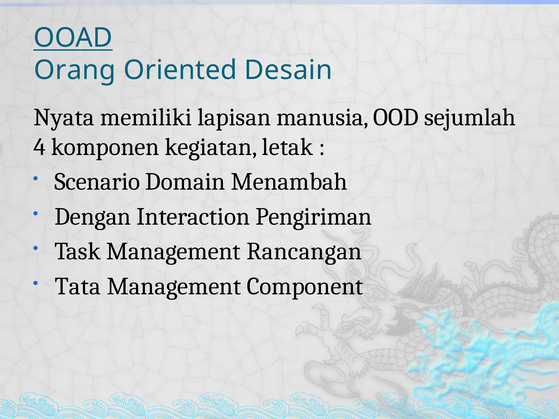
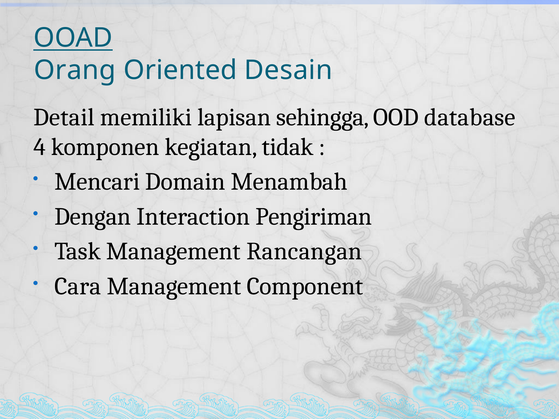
Nyata: Nyata -> Detail
manusia: manusia -> sehingga
sejumlah: sejumlah -> database
letak: letak -> tidak
Scenario: Scenario -> Mencari
Tata: Tata -> Cara
